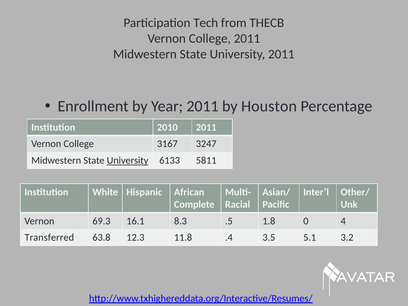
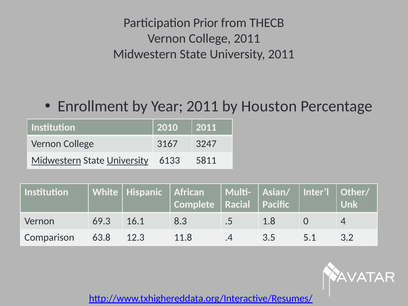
Tech: Tech -> Prior
Midwestern at (56, 160) underline: none -> present
Transferred: Transferred -> Comparison
